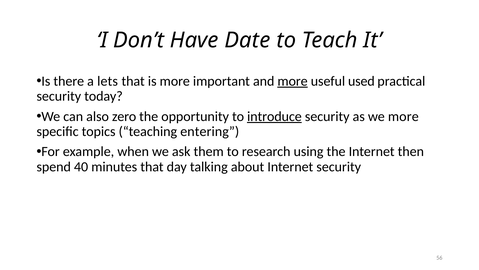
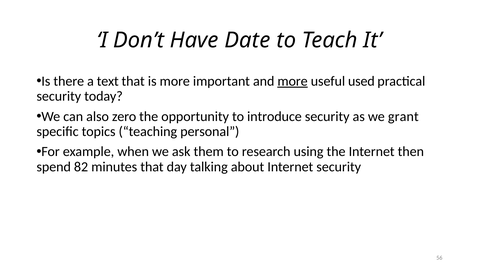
lets: lets -> text
introduce underline: present -> none
we more: more -> grant
entering: entering -> personal
40: 40 -> 82
